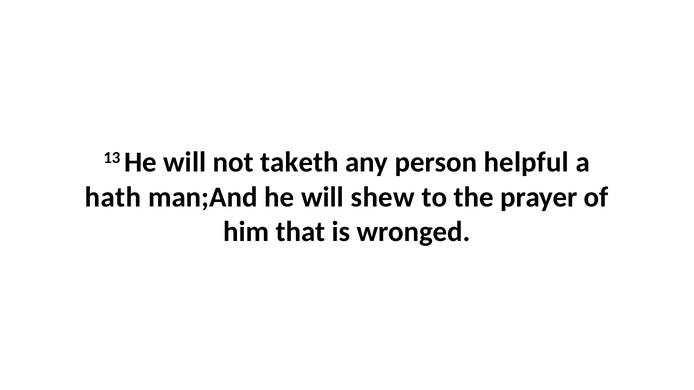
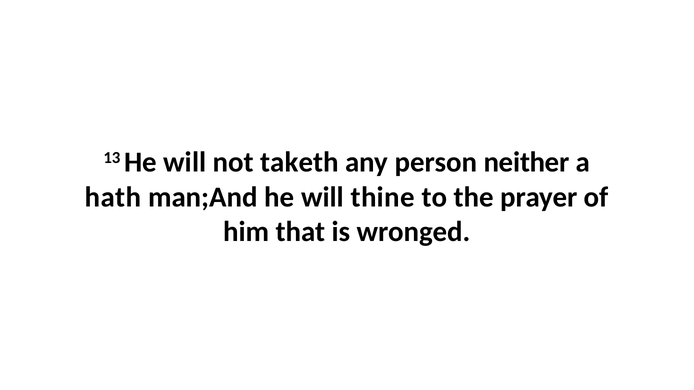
helpful: helpful -> neither
shew: shew -> thine
